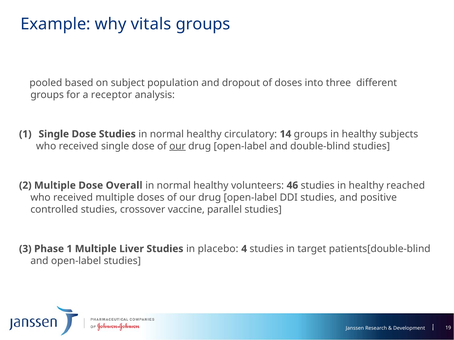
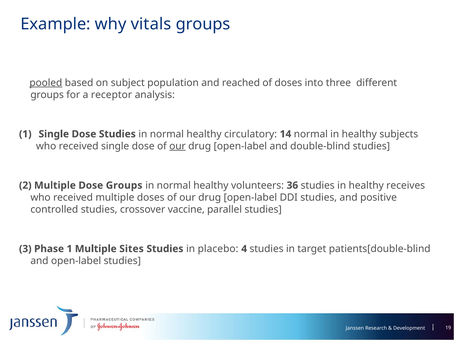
pooled underline: none -> present
dropout: dropout -> reached
14 groups: groups -> normal
Dose Overall: Overall -> Groups
46: 46 -> 36
reached: reached -> receives
Liver: Liver -> Sites
